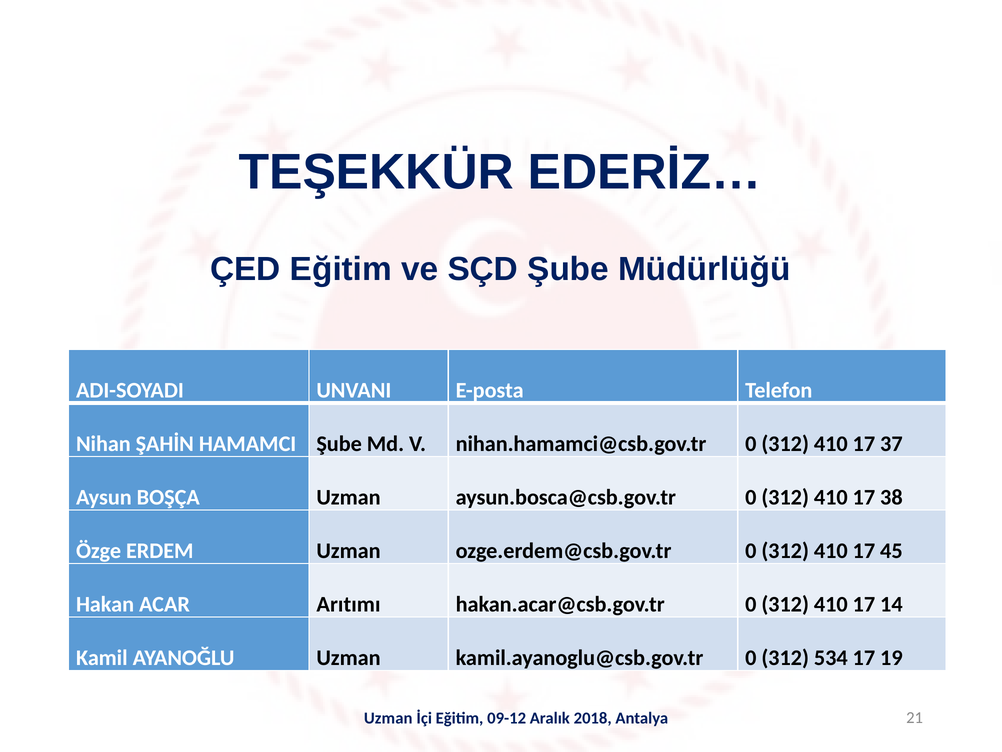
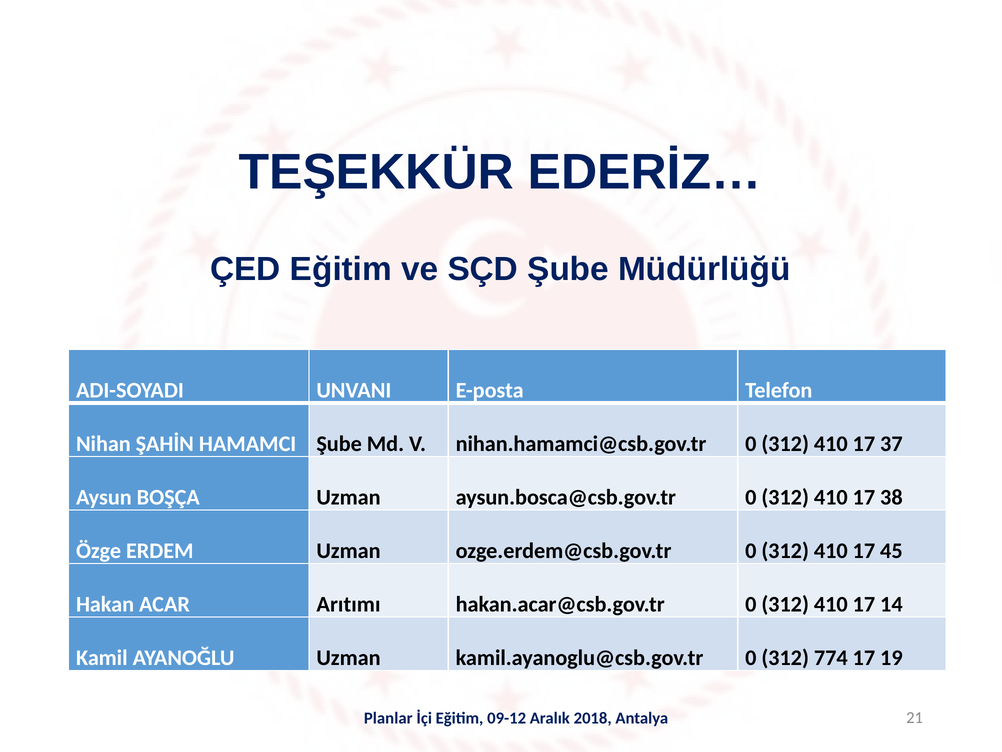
534: 534 -> 774
Uzman at (388, 718): Uzman -> Planlar
